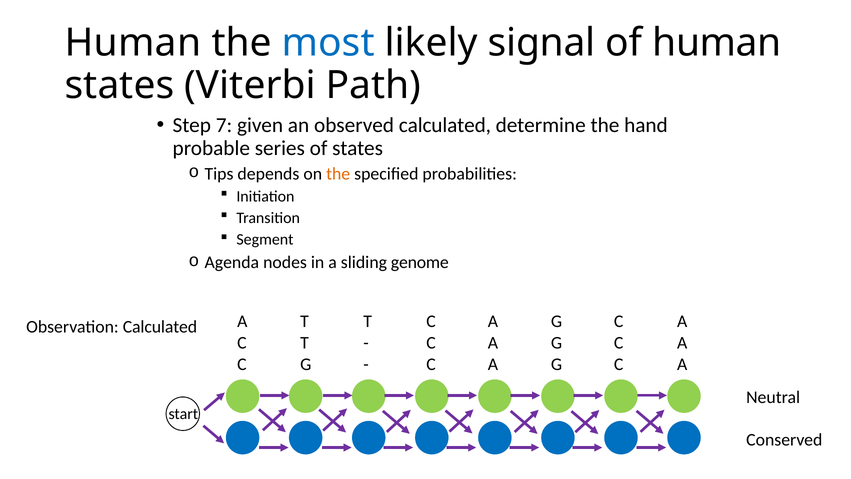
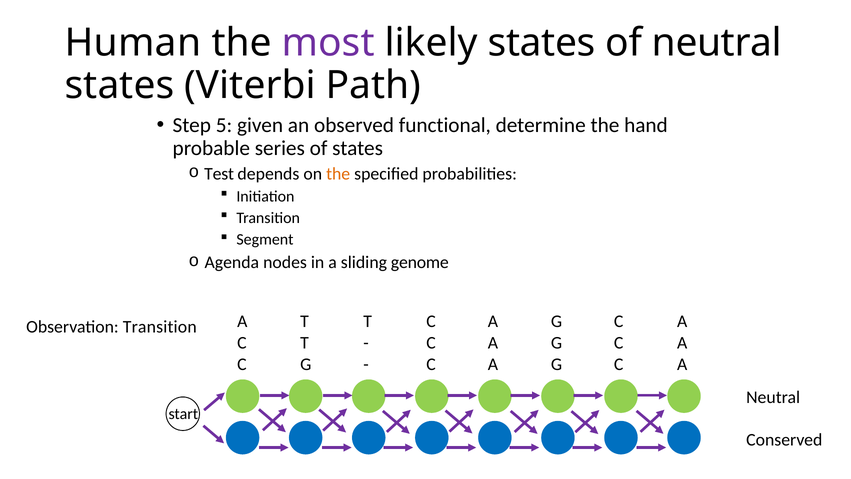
most colour: blue -> purple
likely signal: signal -> states
of human: human -> neutral
7: 7 -> 5
observed calculated: calculated -> functional
Tips: Tips -> Test
Observation Calculated: Calculated -> Transition
